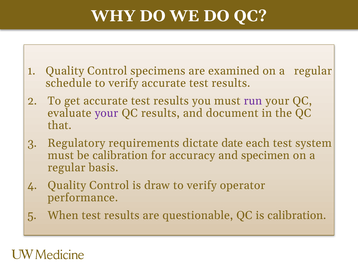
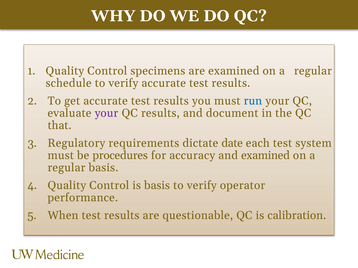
run colour: purple -> blue
be calibration: calibration -> procedures
and specimen: specimen -> examined
is draw: draw -> basis
